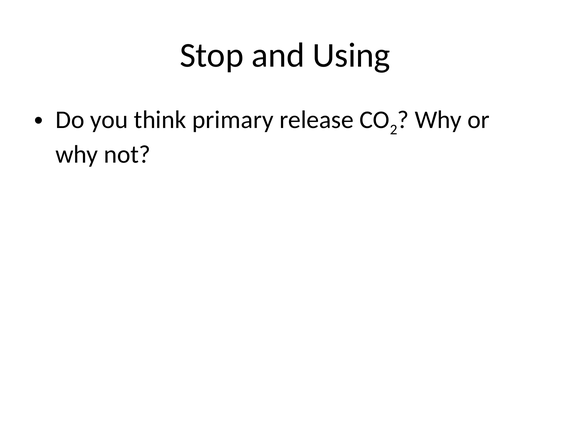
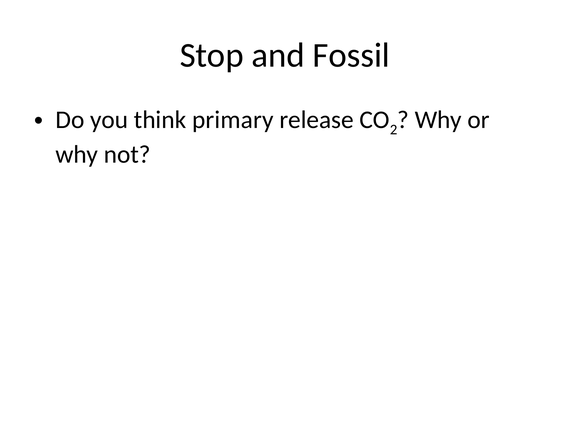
Using: Using -> Fossil
